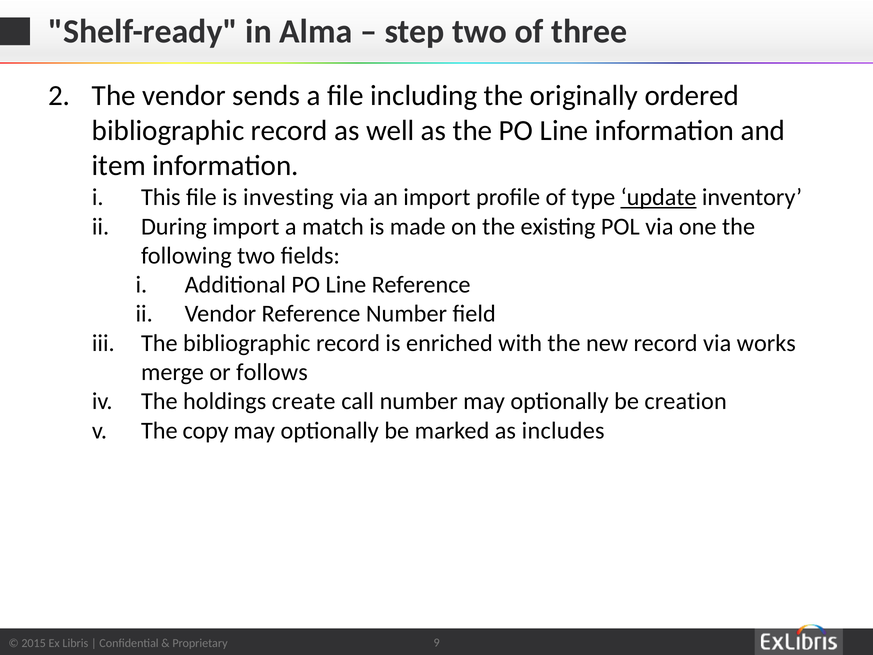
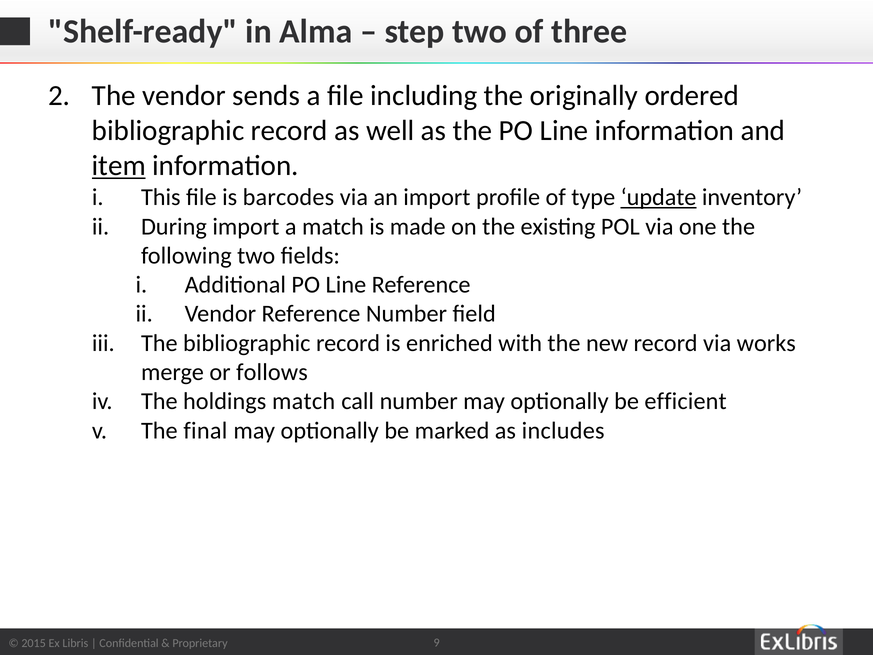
item underline: none -> present
investing: investing -> barcodes
holdings create: create -> match
creation: creation -> efficient
copy: copy -> final
